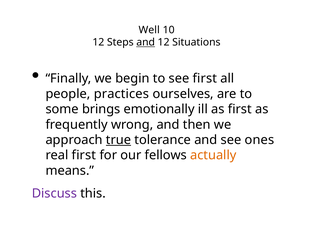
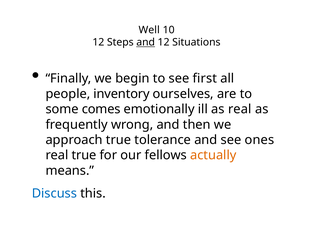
practices: practices -> inventory
brings: brings -> comes
as first: first -> real
true at (119, 140) underline: present -> none
real first: first -> true
Discuss colour: purple -> blue
